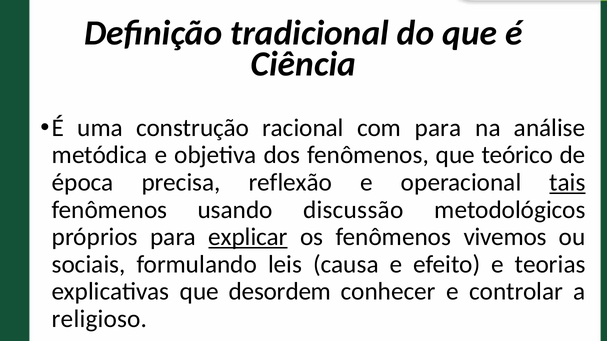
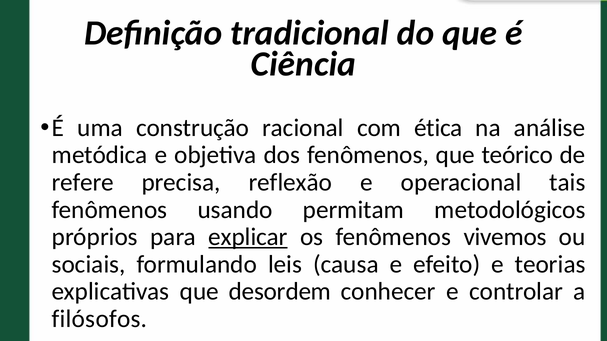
com para: para -> ética
época: época -> refere
tais underline: present -> none
discussão: discussão -> permitam
religioso: religioso -> filósofos
